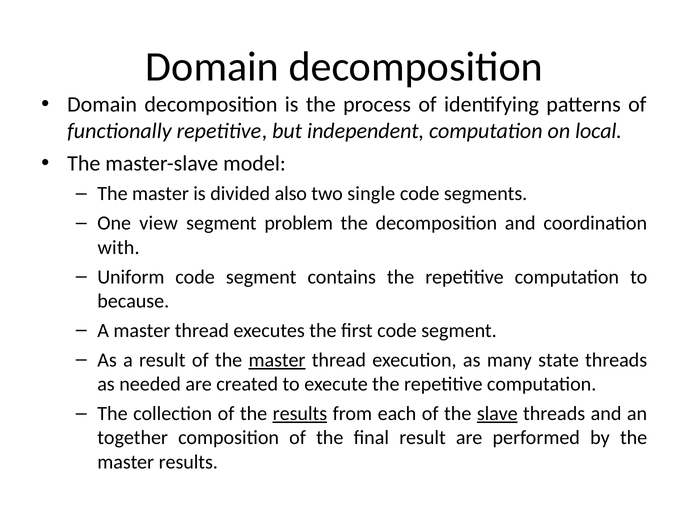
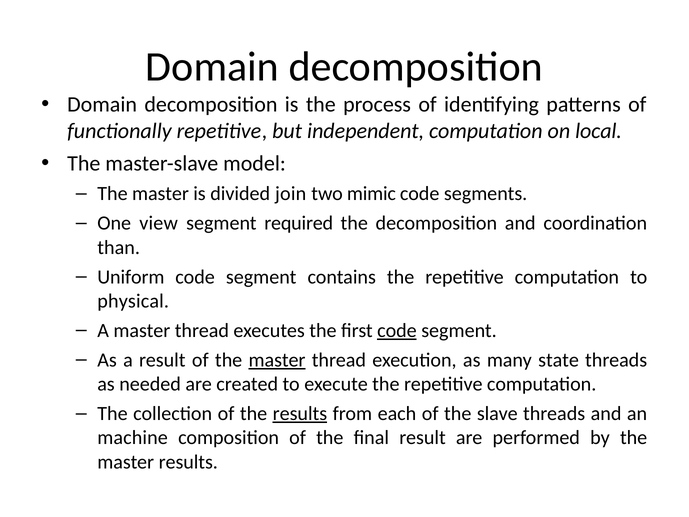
also: also -> join
single: single -> mimic
problem: problem -> required
with: with -> than
because: because -> physical
code at (397, 330) underline: none -> present
slave underline: present -> none
together: together -> machine
